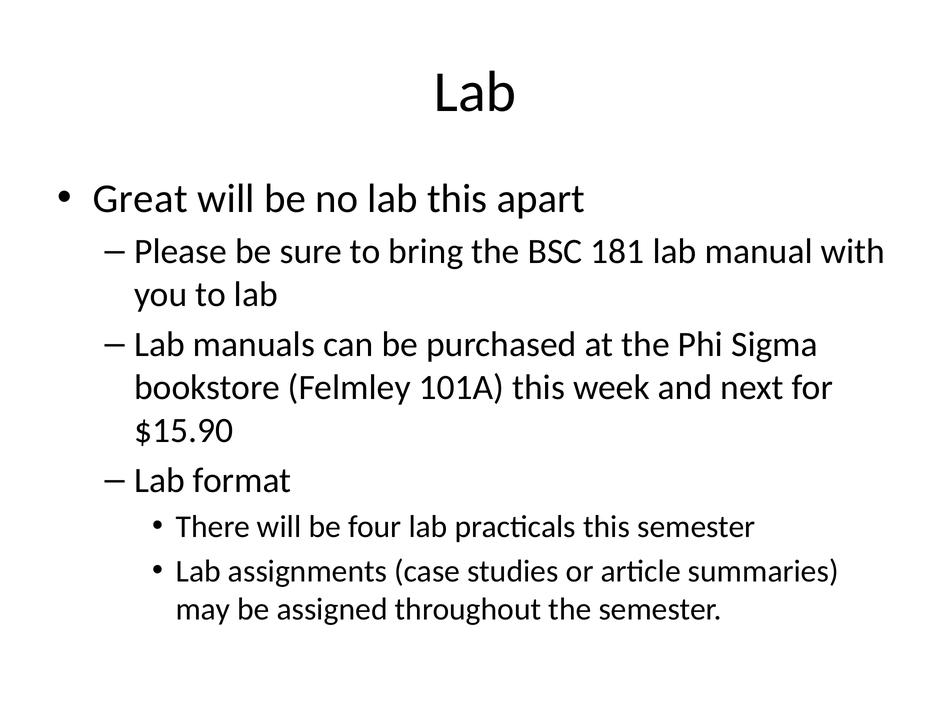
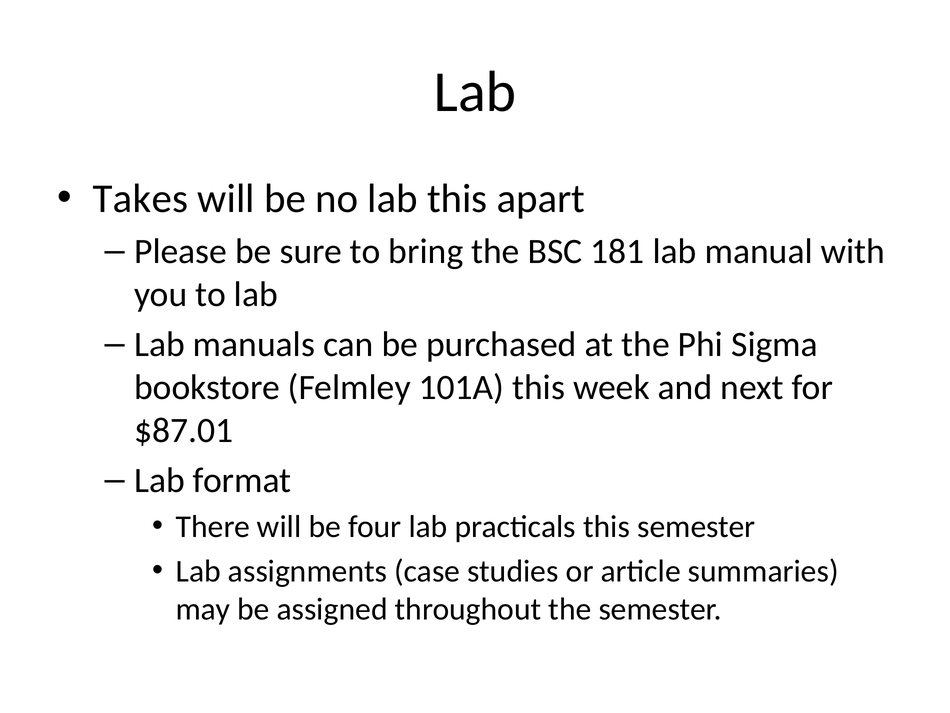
Great: Great -> Takes
$15.90: $15.90 -> $87.01
